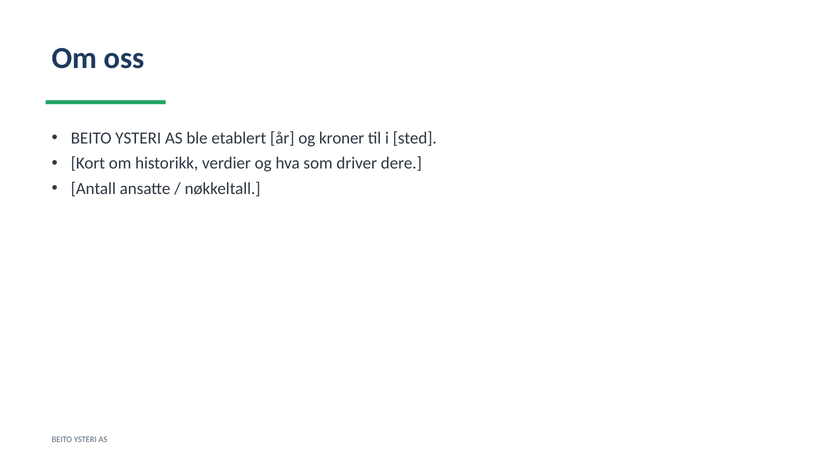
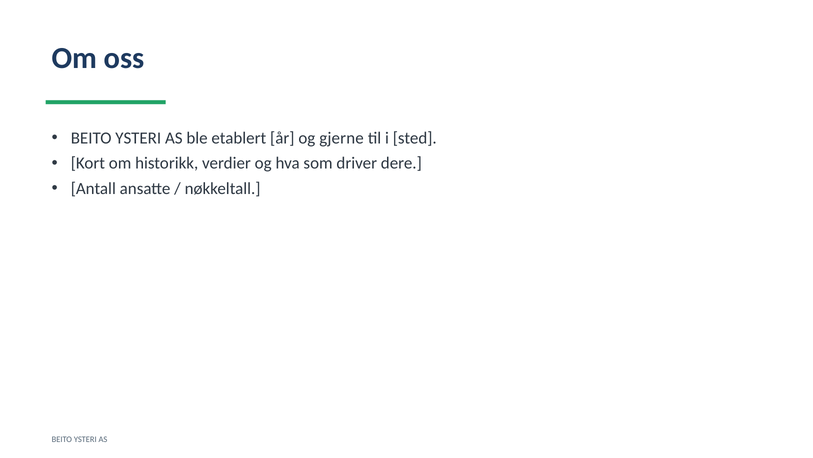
kroner: kroner -> gjerne
